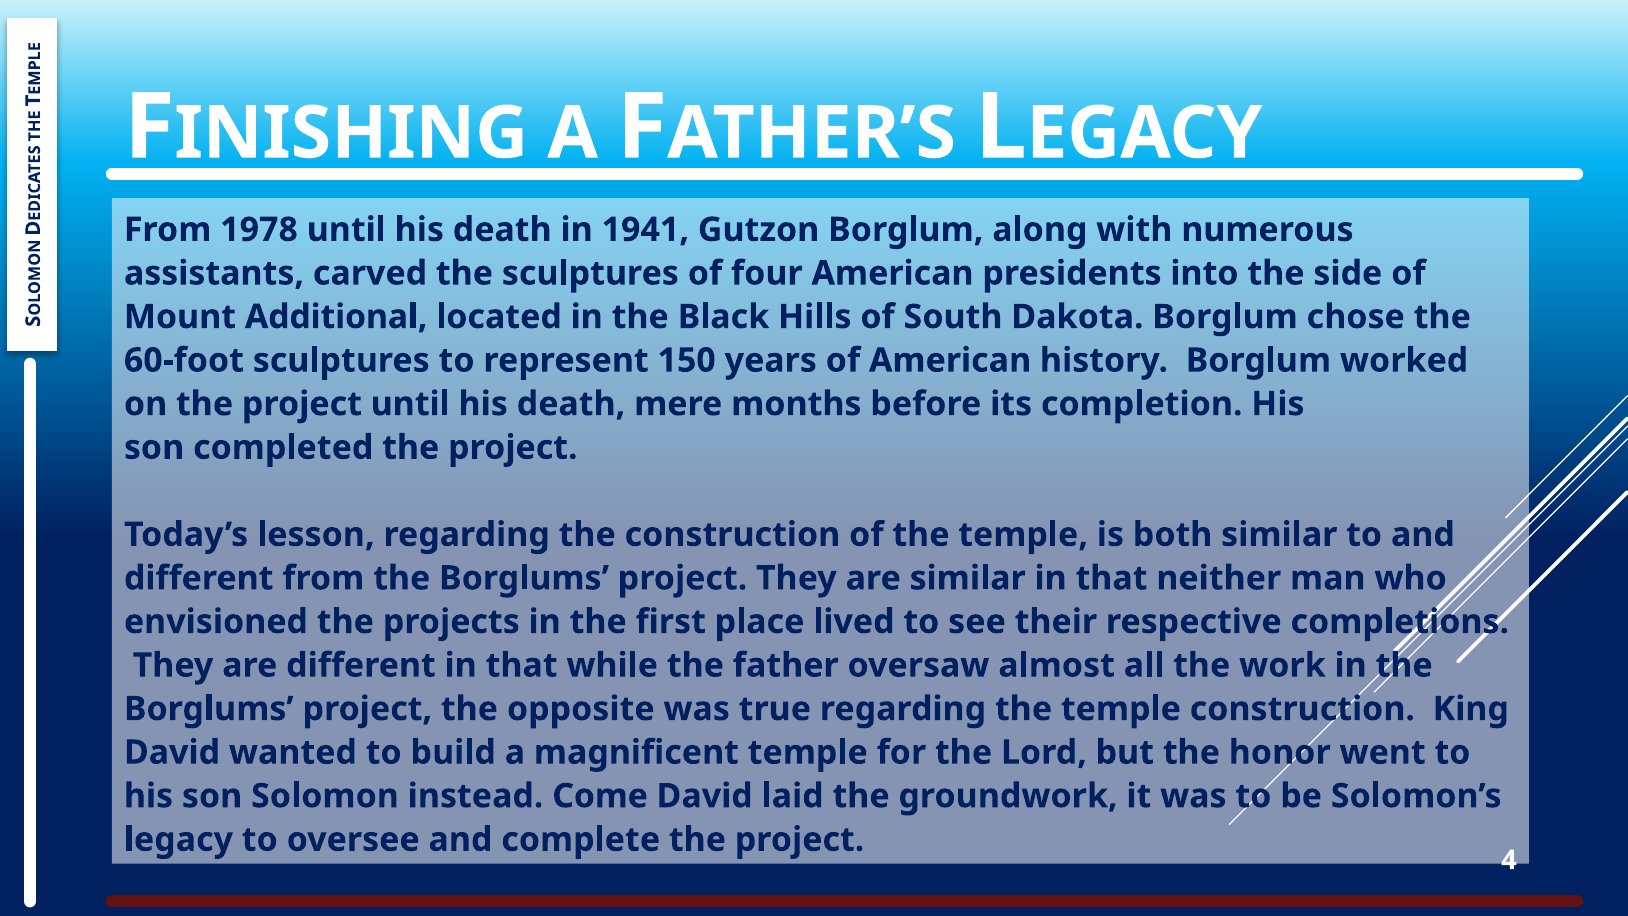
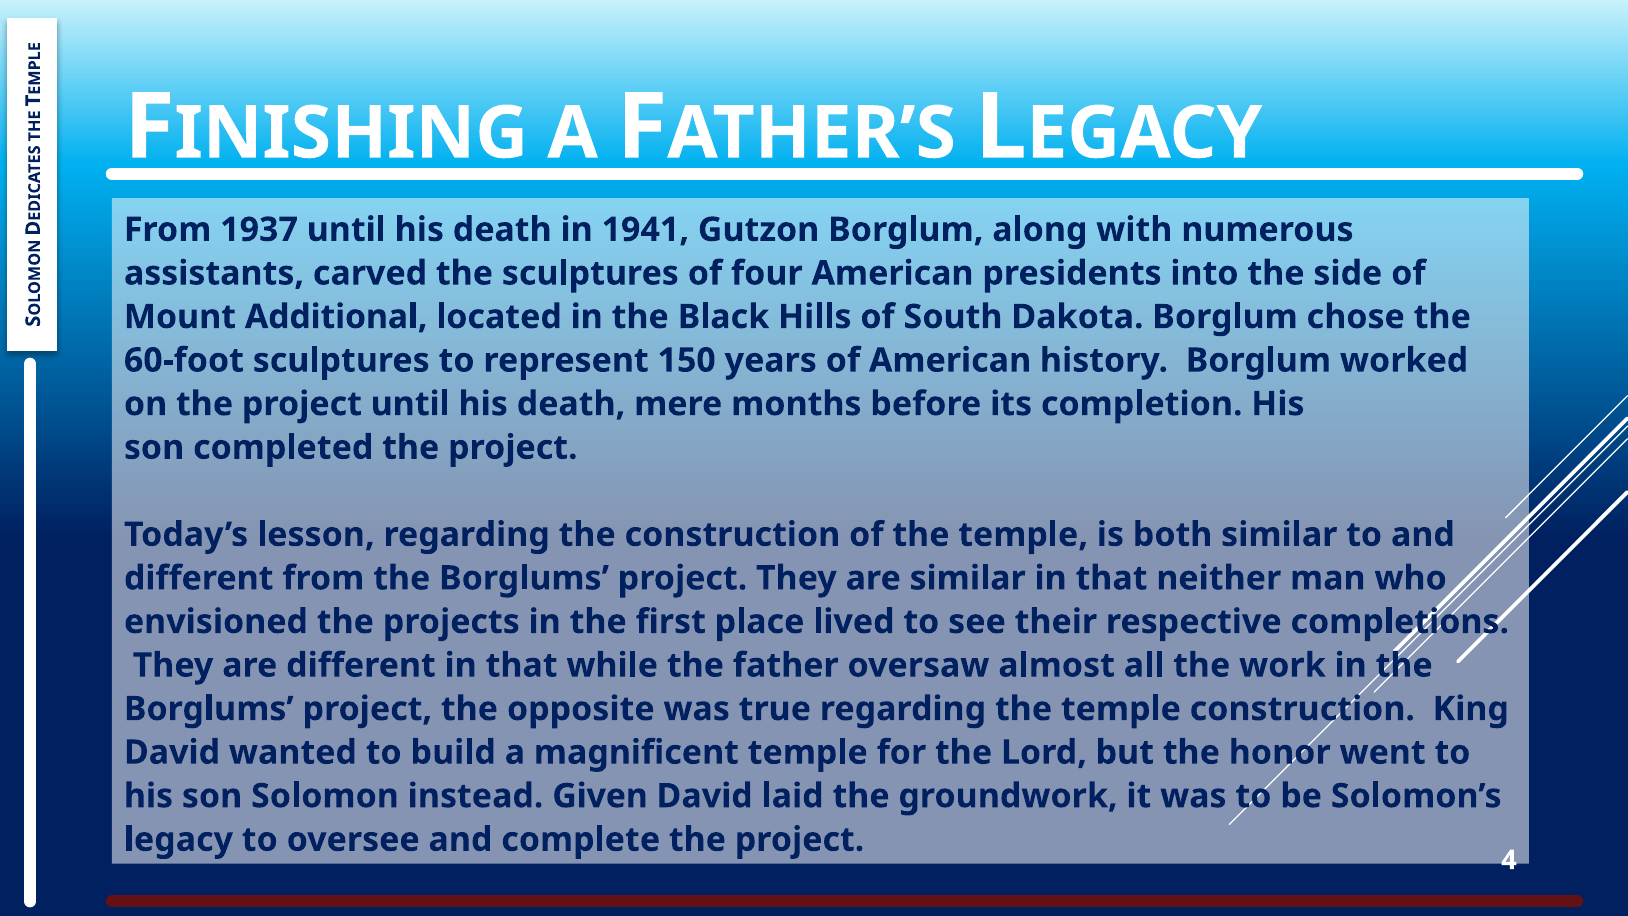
1978: 1978 -> 1937
Come: Come -> Given
